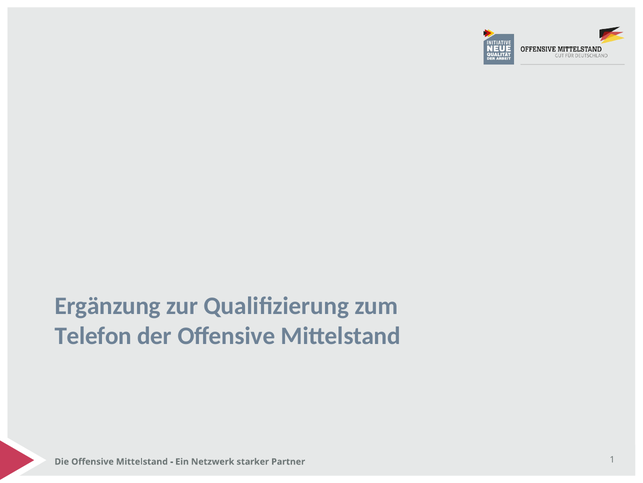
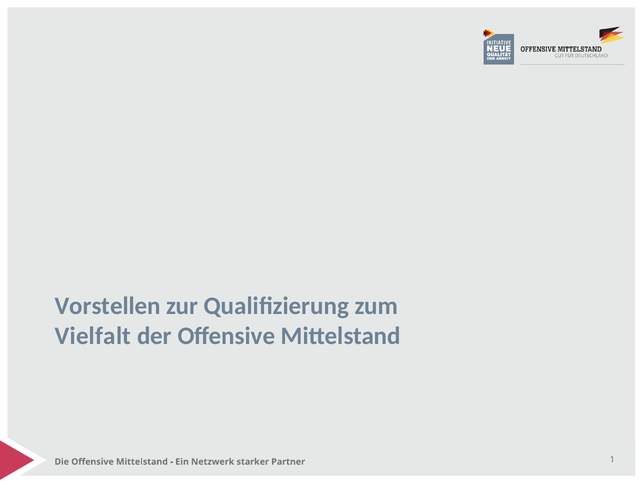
Ergänzung: Ergänzung -> Vorstellen
Telefon: Telefon -> Vielfalt
